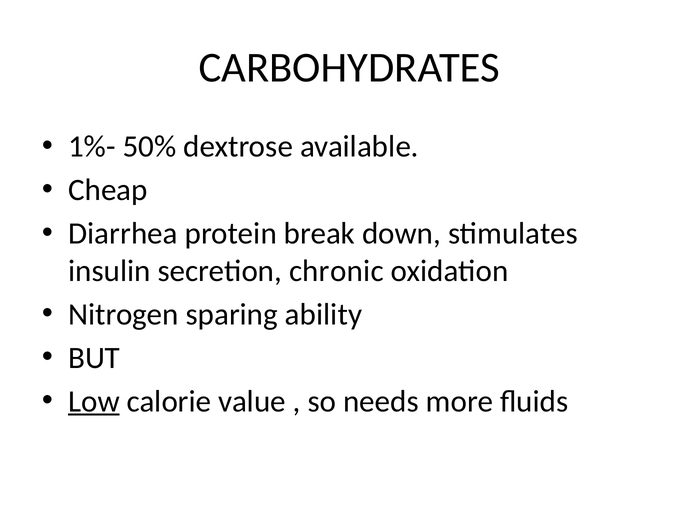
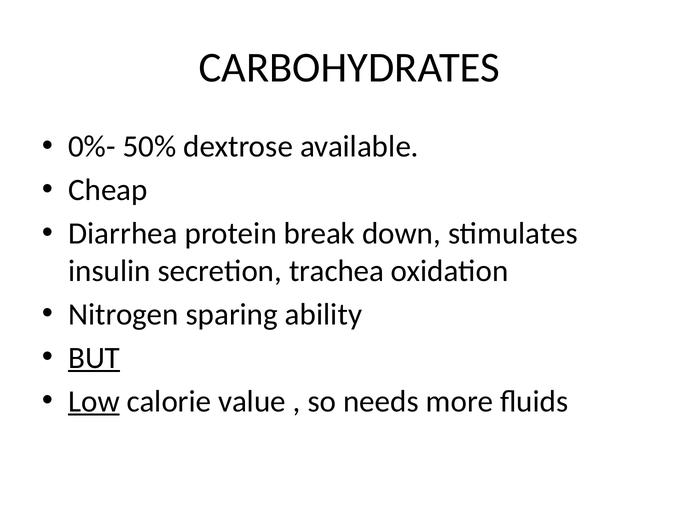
1%-: 1%- -> 0%-
chronic: chronic -> trachea
BUT underline: none -> present
